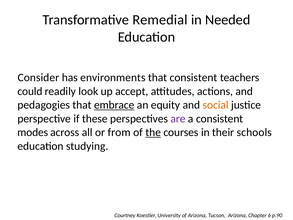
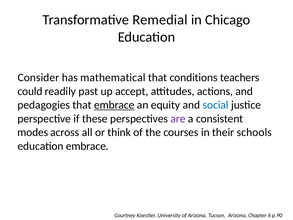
Needed: Needed -> Chicago
environments: environments -> mathematical
that consistent: consistent -> conditions
look: look -> past
social colour: orange -> blue
from: from -> think
the underline: present -> none
education studying: studying -> embrace
